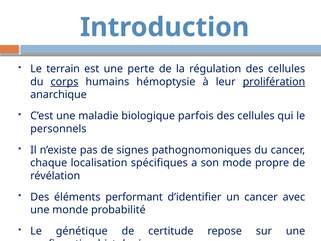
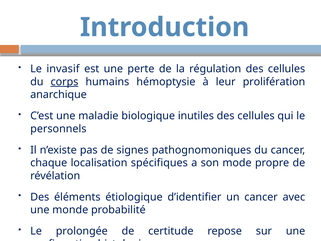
terrain: terrain -> invasif
prolifération underline: present -> none
parfois: parfois -> inutiles
performant: performant -> étiologique
génétique: génétique -> prolongée
